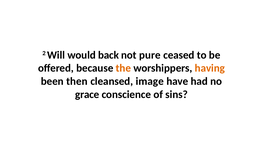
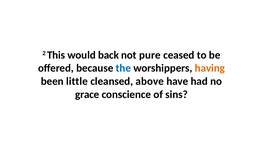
Will: Will -> This
the colour: orange -> blue
then: then -> little
image: image -> above
